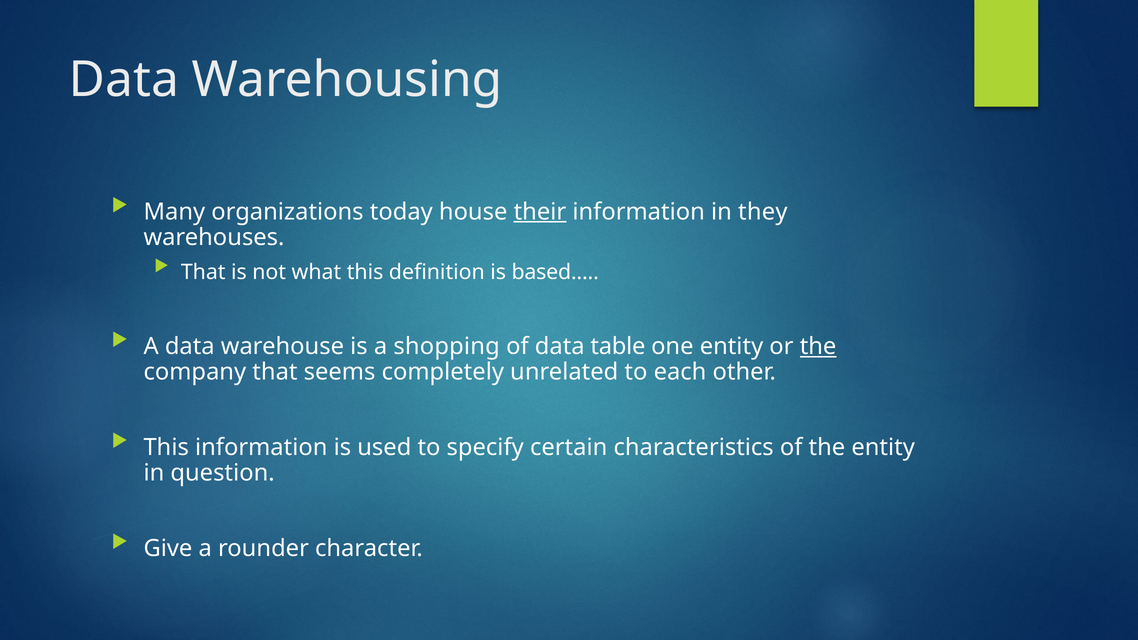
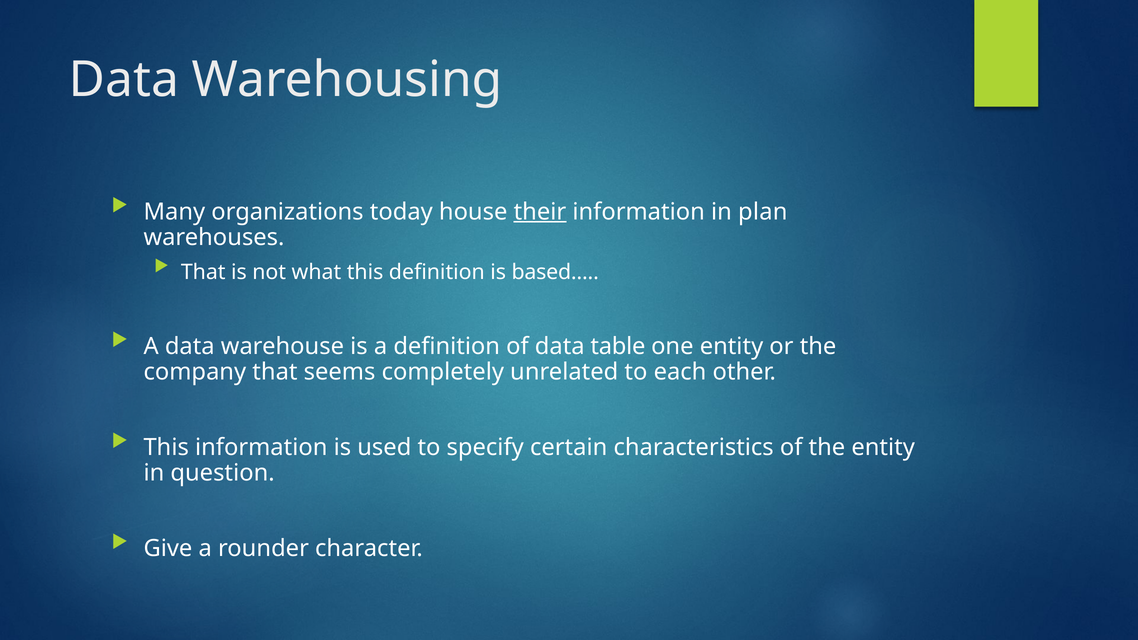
they: they -> plan
a shopping: shopping -> definition
the at (818, 346) underline: present -> none
